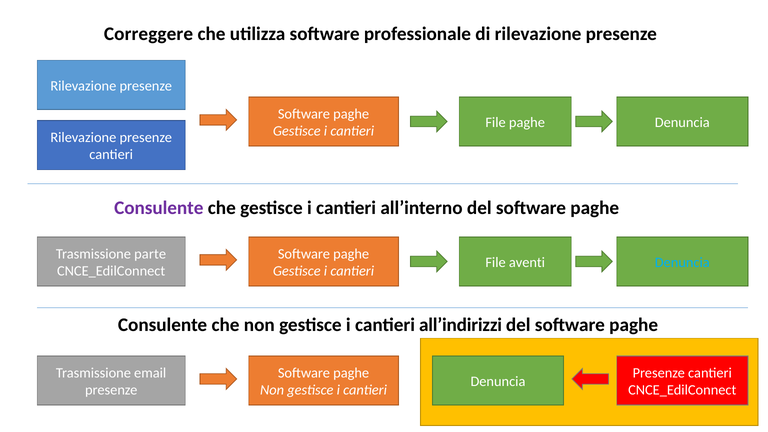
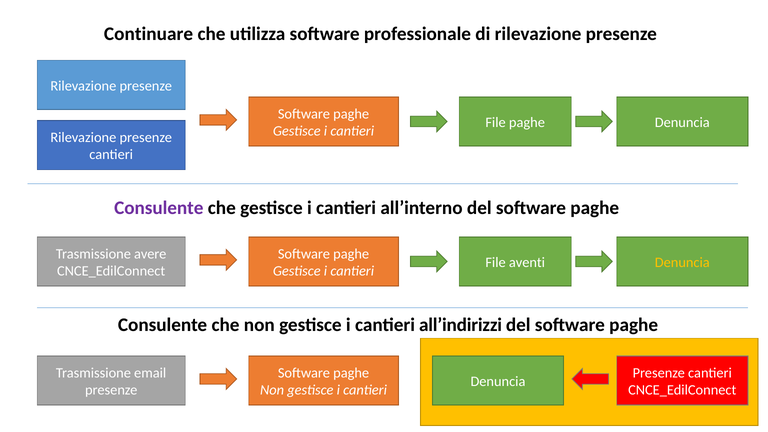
Correggere: Correggere -> Continuare
parte: parte -> avere
Denuncia at (682, 262) colour: light blue -> yellow
